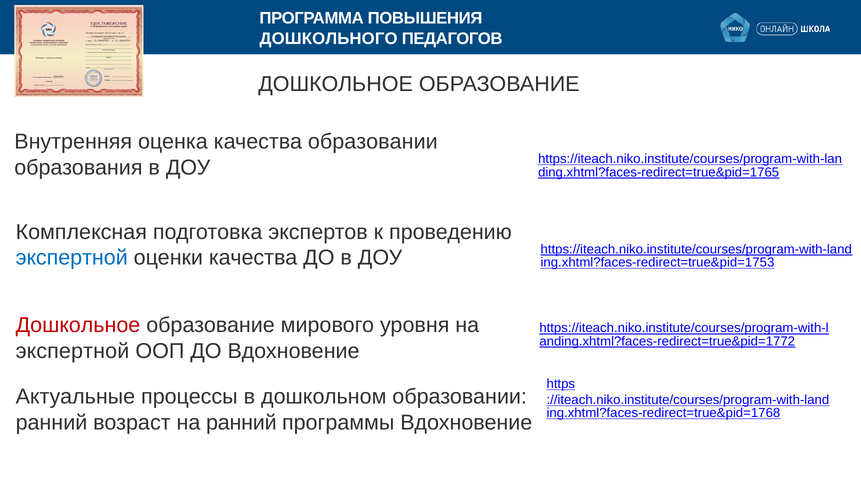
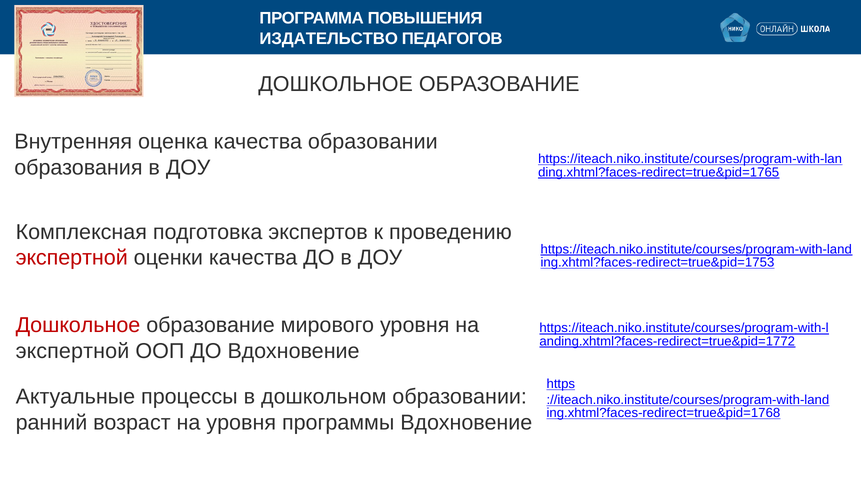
ДОШКОЛЬНОГО: ДОШКОЛЬНОГО -> ИЗДАТЕЛЬСТВО
экспертной at (72, 258) colour: blue -> red
на ранний: ранний -> уровня
